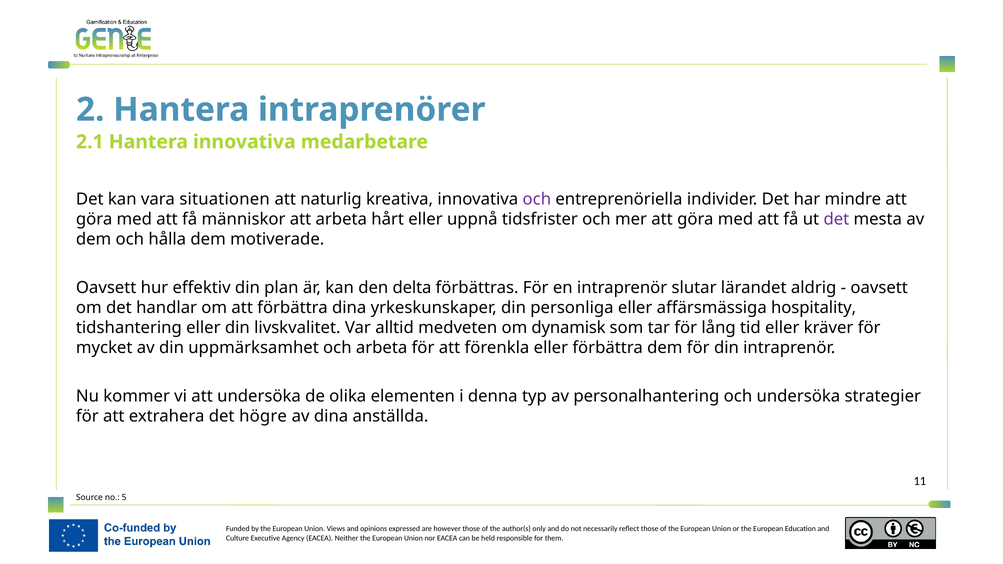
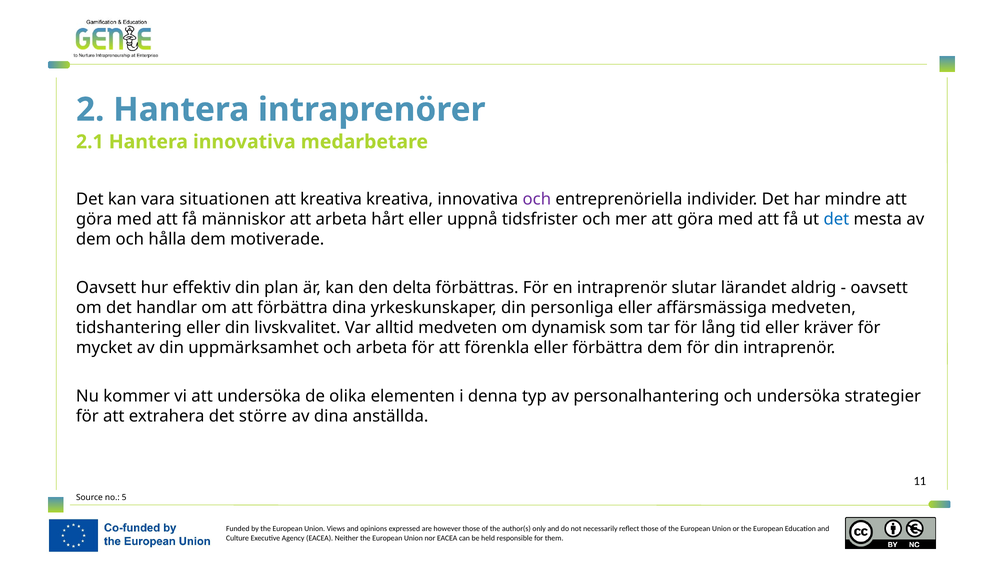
att naturlig: naturlig -> kreativa
det at (836, 219) colour: purple -> blue
affärsmässiga hospitality: hospitality -> medveten
högre: högre -> större
